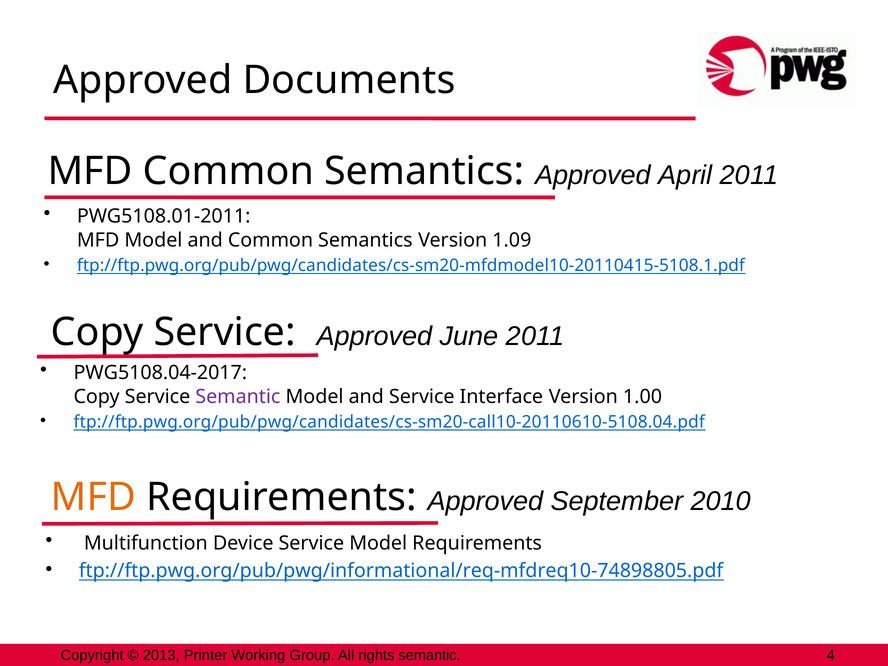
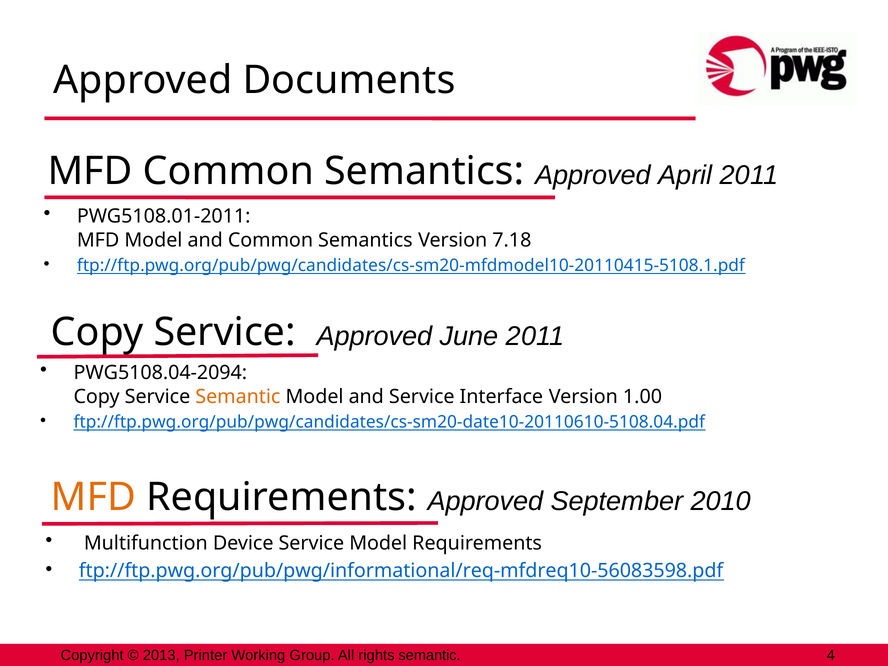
1.09: 1.09 -> 7.18
PWG5108.04-2017: PWG5108.04-2017 -> PWG5108.04-2094
Semantic at (238, 397) colour: purple -> orange
ftp://ftp.pwg.org/pub/pwg/candidates/cs-sm20-call10-20110610-5108.04.pdf: ftp://ftp.pwg.org/pub/pwg/candidates/cs-sm20-call10-20110610-5108.04.pdf -> ftp://ftp.pwg.org/pub/pwg/candidates/cs-sm20-date10-20110610-5108.04.pdf
ftp://ftp.pwg.org/pub/pwg/informational/req-mfdreq10-74898805.pdf: ftp://ftp.pwg.org/pub/pwg/informational/req-mfdreq10-74898805.pdf -> ftp://ftp.pwg.org/pub/pwg/informational/req-mfdreq10-56083598.pdf
